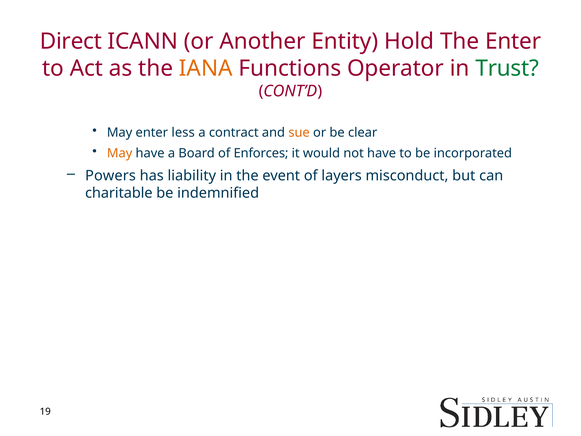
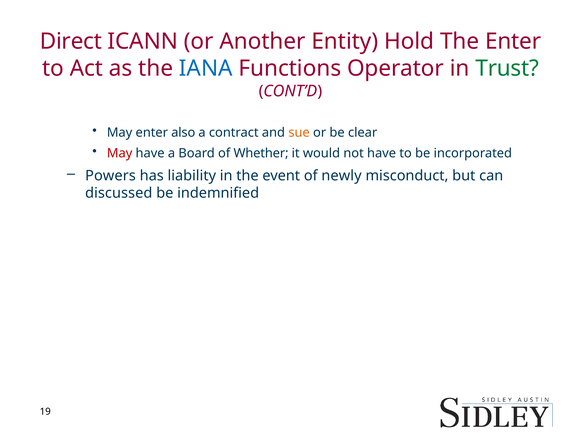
IANA colour: orange -> blue
less: less -> also
May at (120, 153) colour: orange -> red
Enforces: Enforces -> Whether
layers: layers -> newly
charitable: charitable -> discussed
